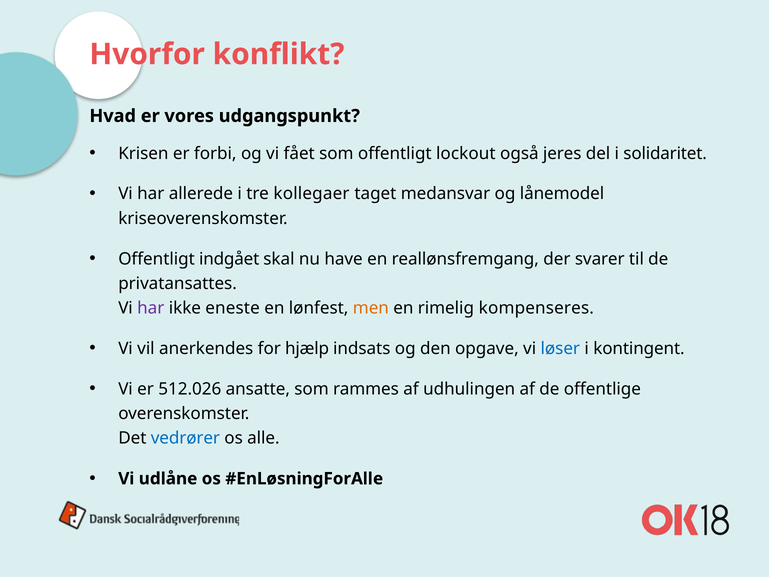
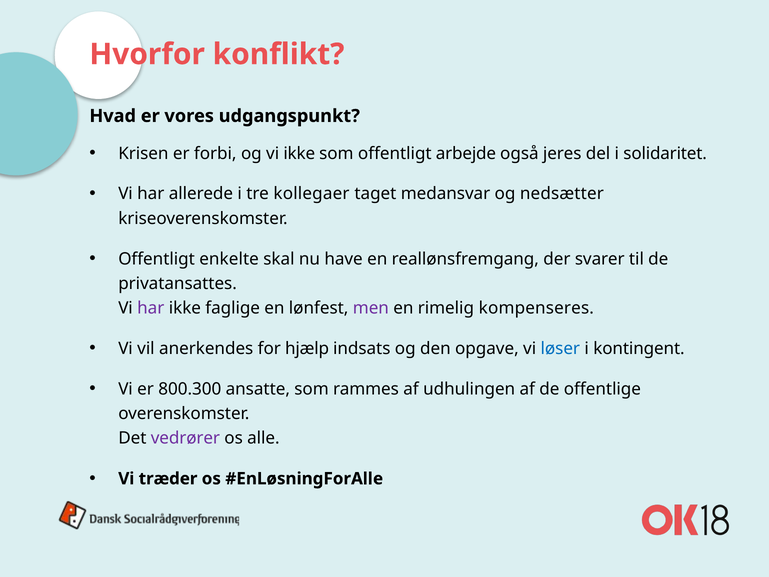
vi fået: fået -> ikke
lockout: lockout -> arbejde
lånemodel: lånemodel -> nedsætter
indgået: indgået -> enkelte
eneste: eneste -> faglige
men colour: orange -> purple
512.026: 512.026 -> 800.300
vedrører colour: blue -> purple
udlåne: udlåne -> træder
